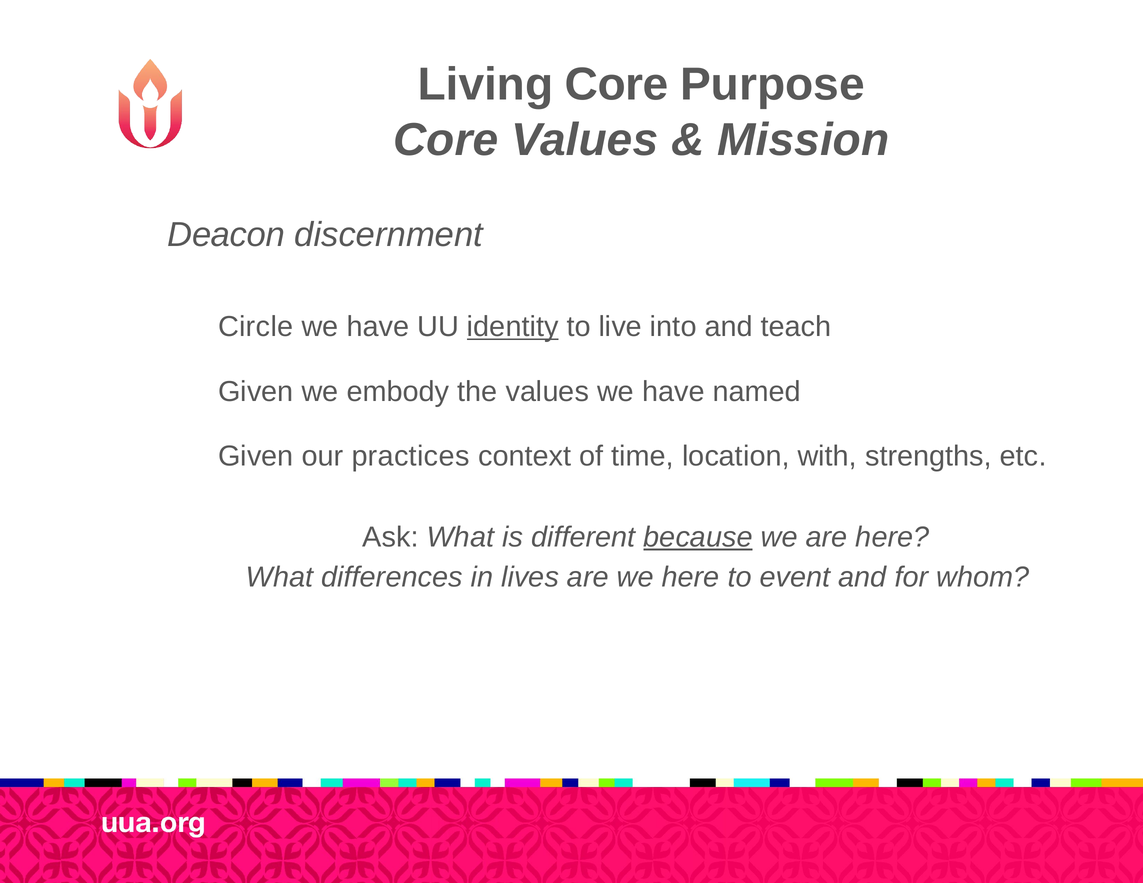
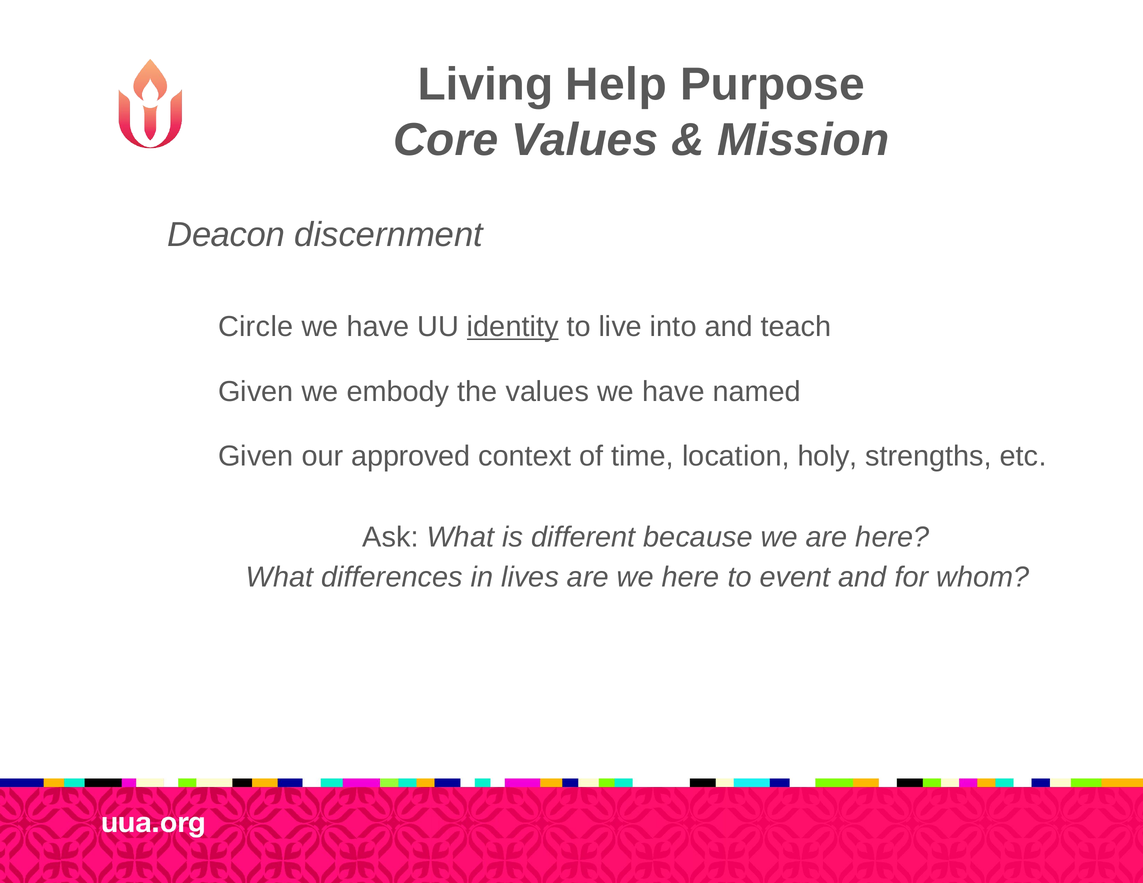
Living Core: Core -> Help
practices: practices -> approved
with: with -> holy
because underline: present -> none
